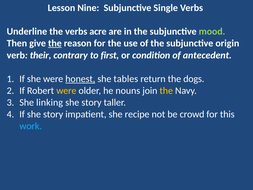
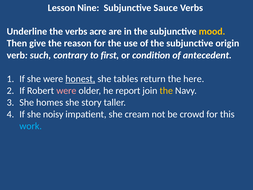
Single: Single -> Sauce
mood colour: light green -> yellow
the at (55, 43) underline: present -> none
their: their -> such
dogs: dogs -> here
were at (66, 91) colour: yellow -> pink
nouns: nouns -> report
linking: linking -> homes
If she story: story -> noisy
recipe: recipe -> cream
